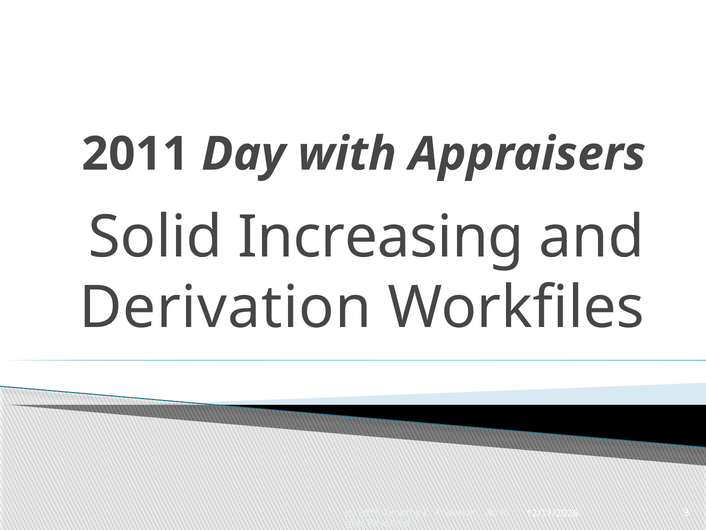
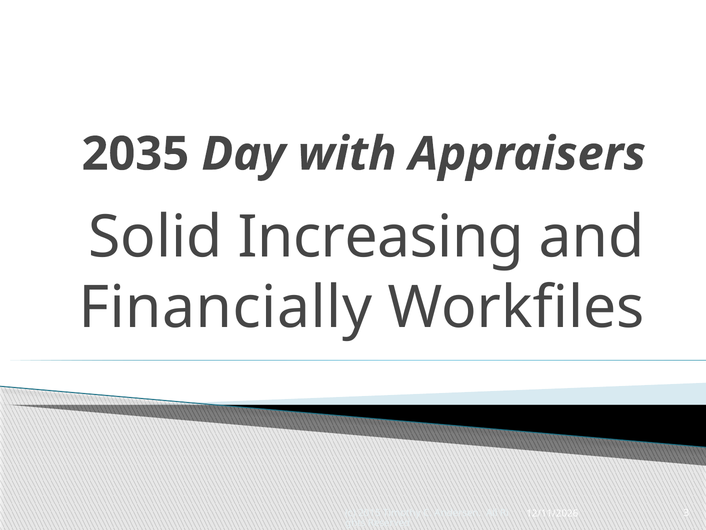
2011: 2011 -> 2035
Derivation: Derivation -> Financially
